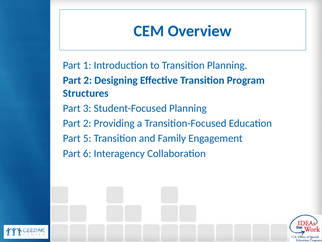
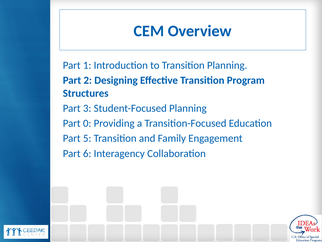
2 at (87, 123): 2 -> 0
